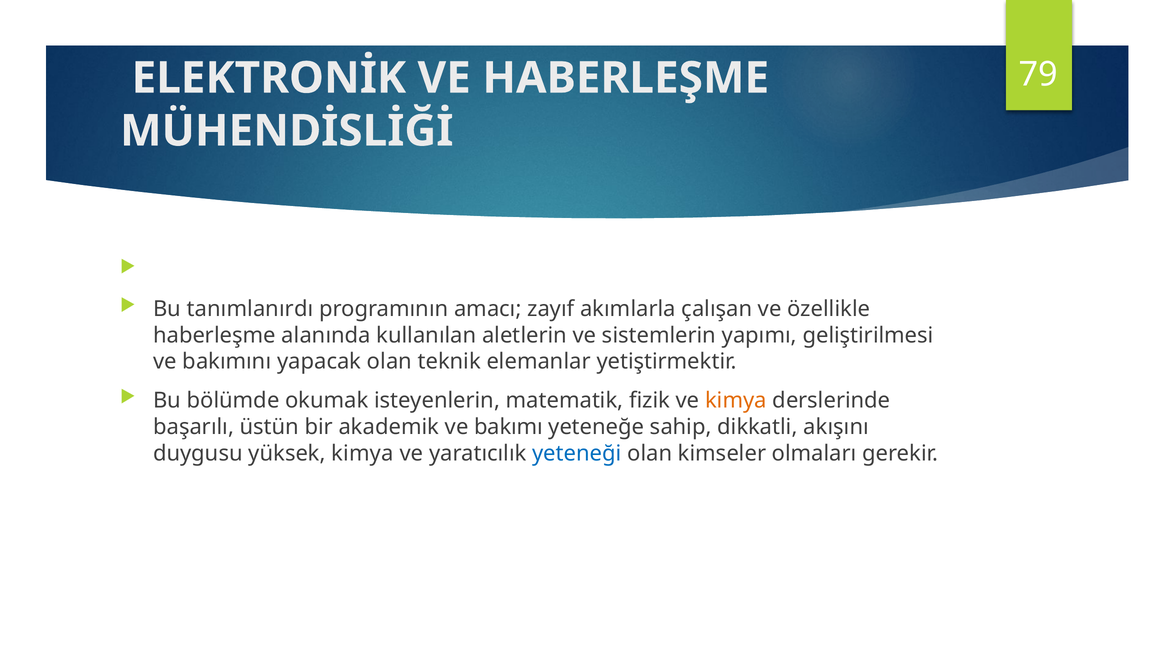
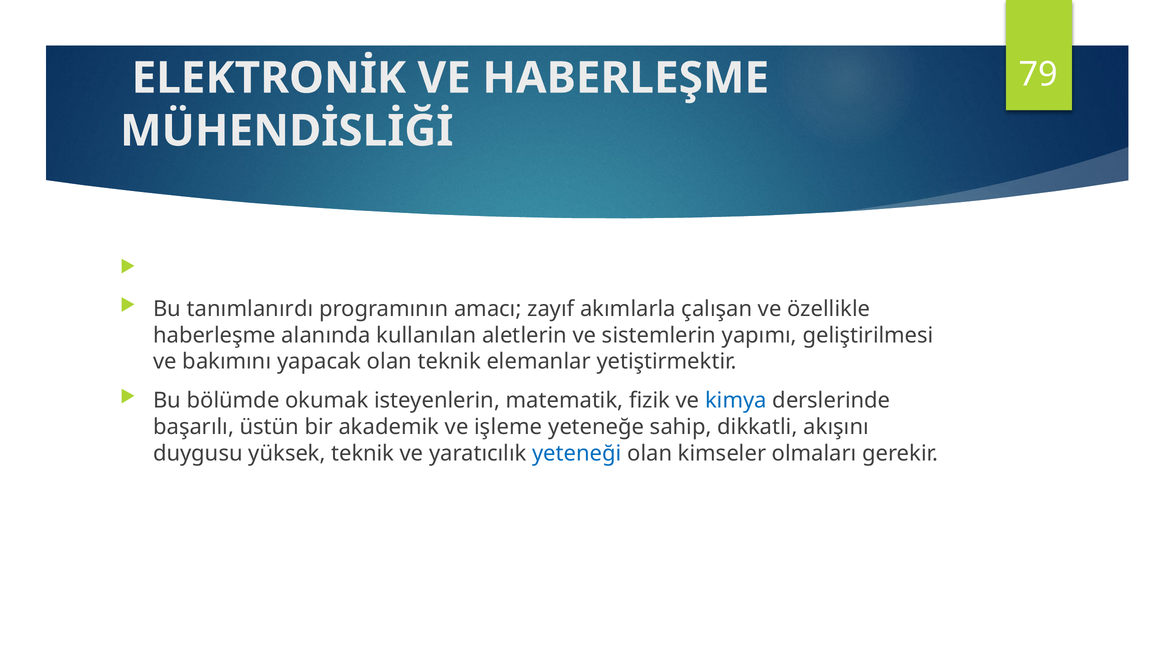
kimya at (736, 400) colour: orange -> blue
bakımı: bakımı -> işleme
yüksek kimya: kimya -> teknik
